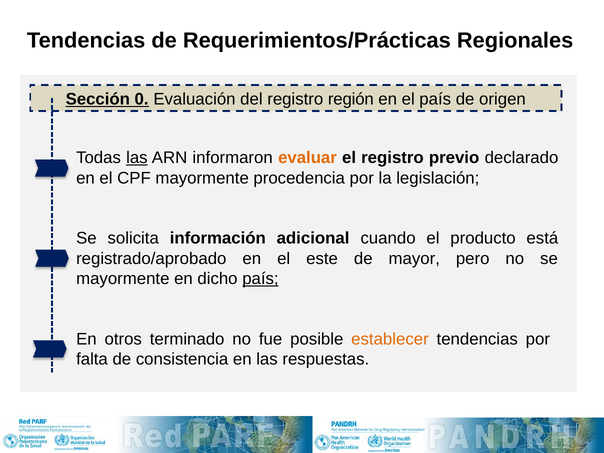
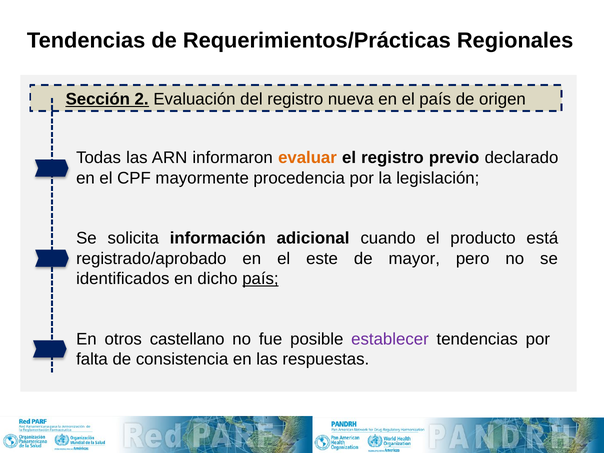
0: 0 -> 2
región: región -> nueva
las at (137, 158) underline: present -> none
mayormente at (123, 279): mayormente -> identificados
terminado: terminado -> castellano
establecer colour: orange -> purple
